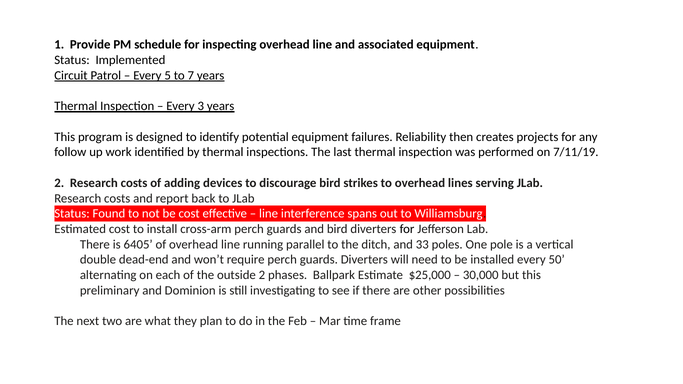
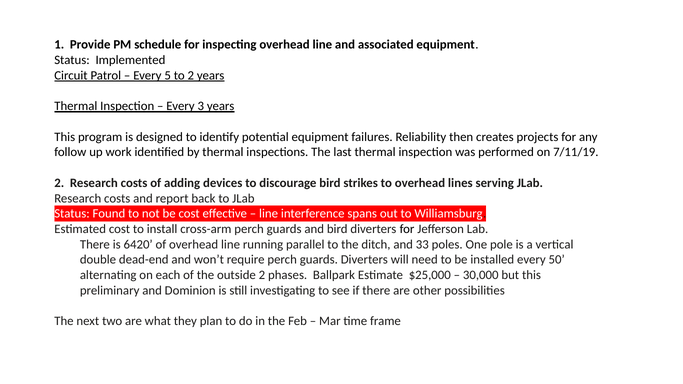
to 7: 7 -> 2
6405: 6405 -> 6420
